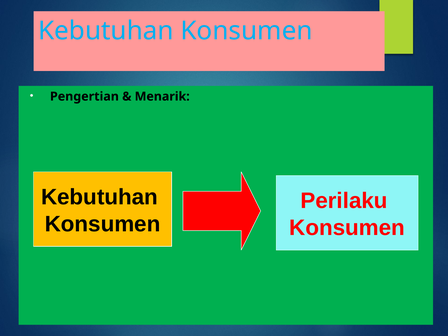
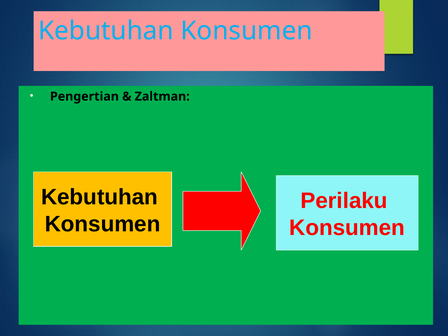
Menarik: Menarik -> Zaltman
